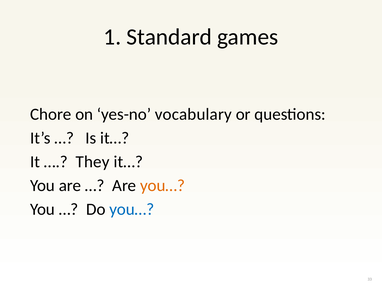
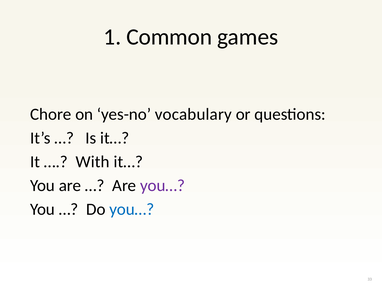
Standard: Standard -> Common
They: They -> With
you… at (162, 186) colour: orange -> purple
